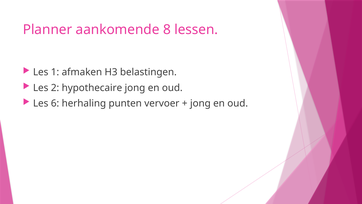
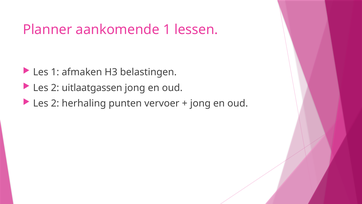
aankomende 8: 8 -> 1
hypothecaire: hypothecaire -> uitlaatgassen
6 at (55, 103): 6 -> 2
